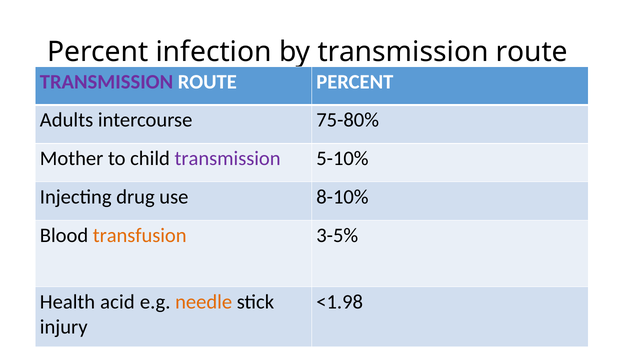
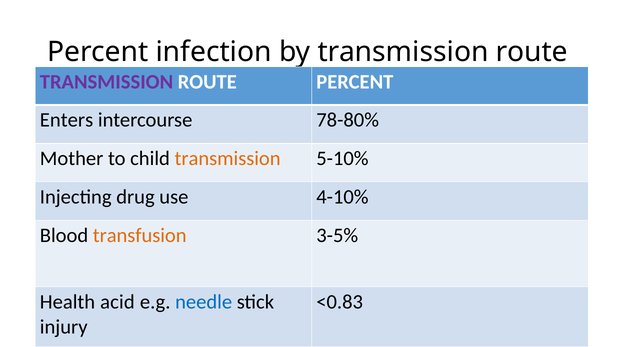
Adults: Adults -> Enters
75-80%: 75-80% -> 78-80%
transmission at (228, 159) colour: purple -> orange
8-10%: 8-10% -> 4-10%
needle colour: orange -> blue
<1.98: <1.98 -> <0.83
